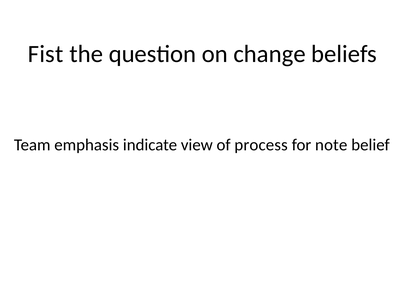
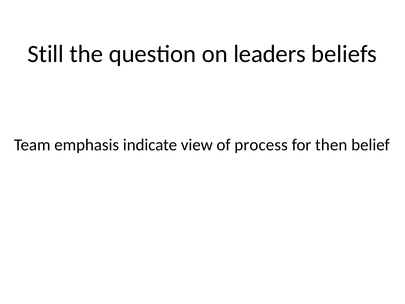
Fist: Fist -> Still
change: change -> leaders
note: note -> then
